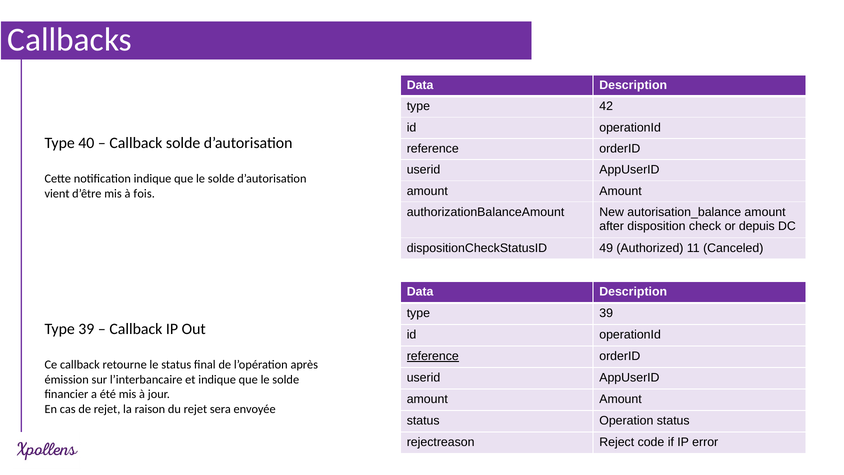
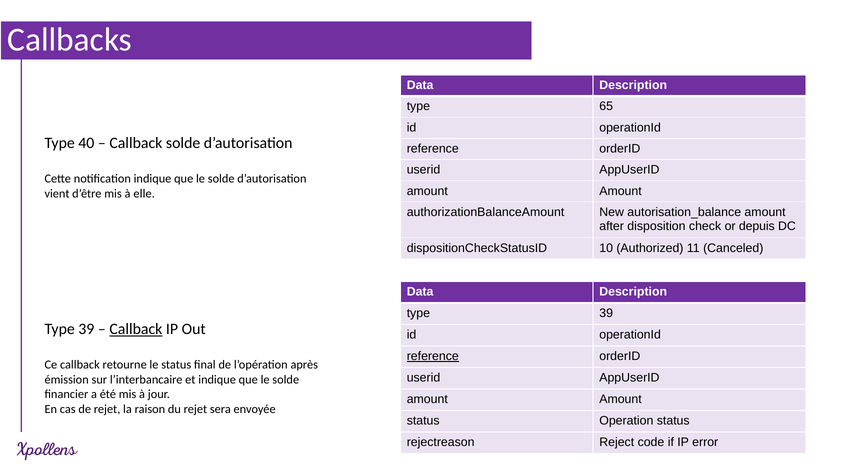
42: 42 -> 65
fois: fois -> elle
49: 49 -> 10
Callback at (136, 329) underline: none -> present
